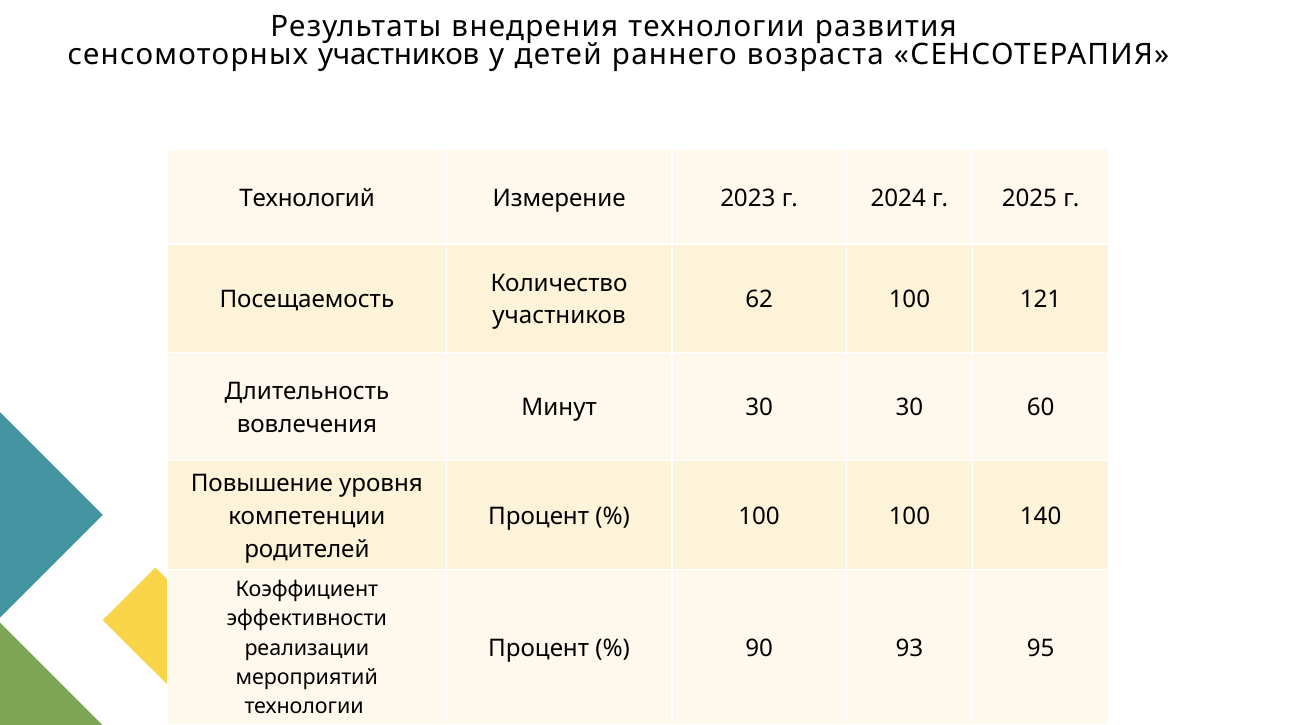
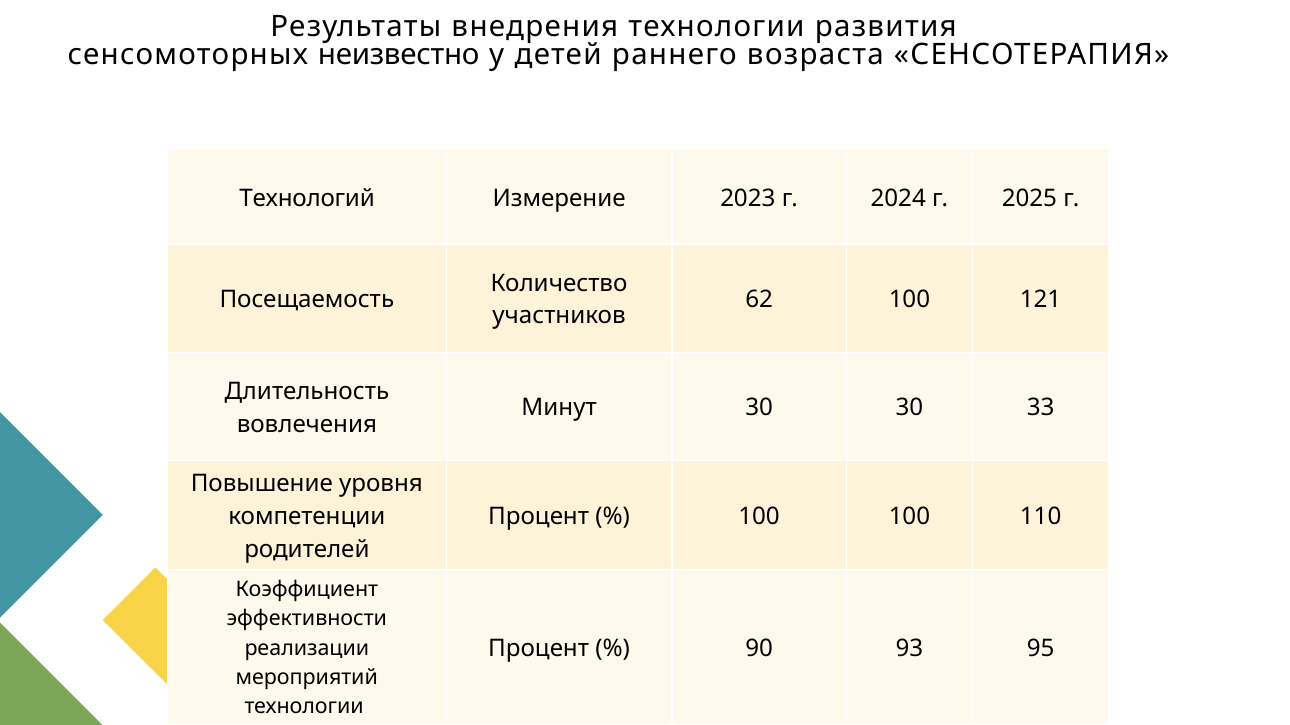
сенсомоторных участников: участников -> неизвестно
60: 60 -> 33
140: 140 -> 110
